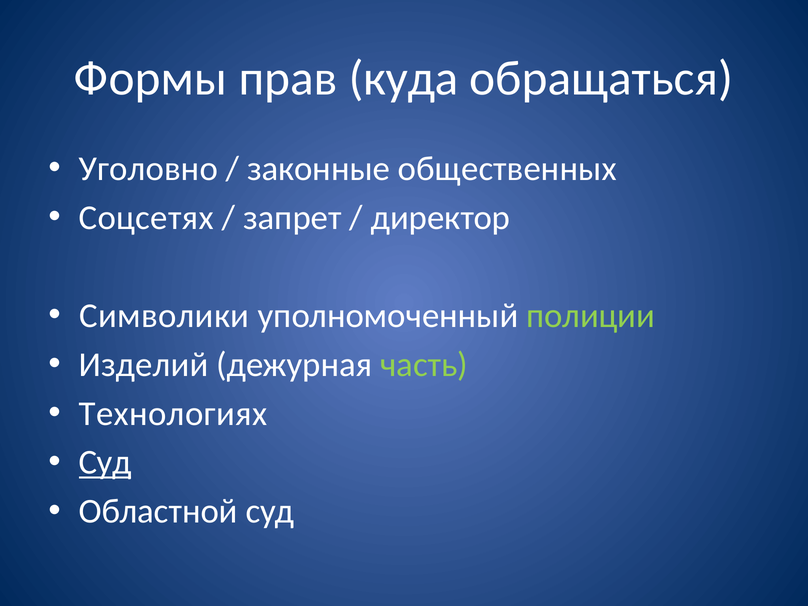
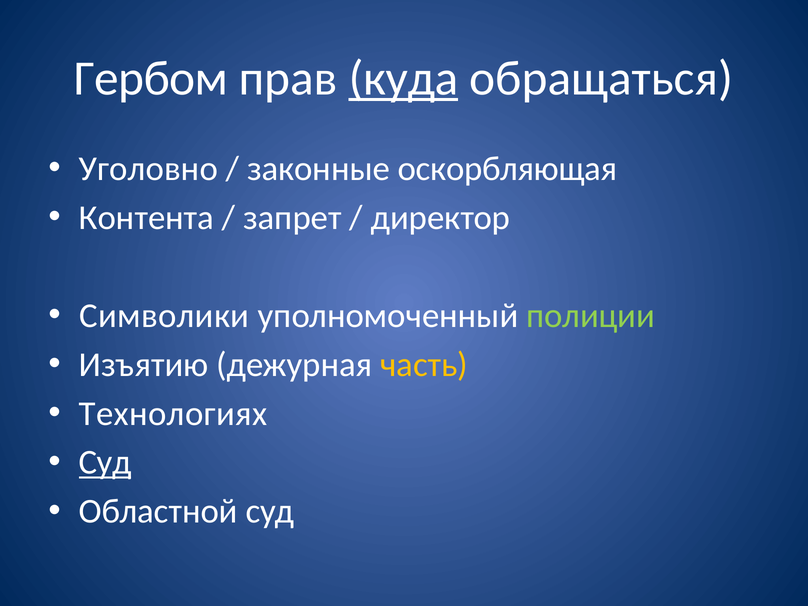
Формы: Формы -> Гербом
куда underline: none -> present
общественных: общественных -> оскорбляющая
Соцсетях: Соцсетях -> Контента
Изделий: Изделий -> Изъятию
часть colour: light green -> yellow
